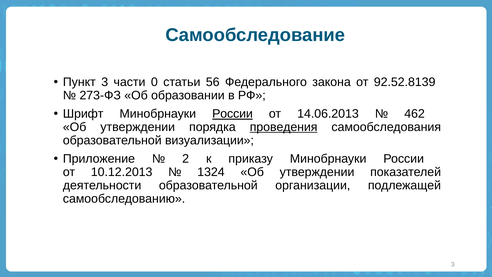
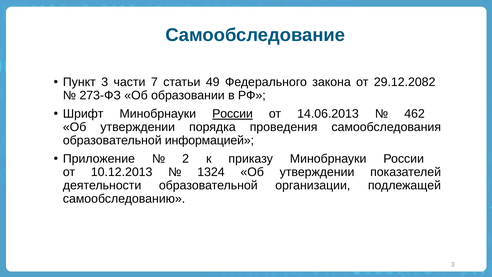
0: 0 -> 7
56: 56 -> 49
92.52.8139: 92.52.8139 -> 29.12.2082
проведения underline: present -> none
визуализации: визуализации -> информацией
